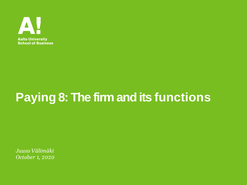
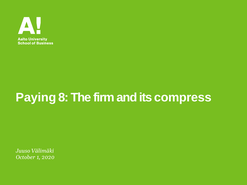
functions: functions -> compress
